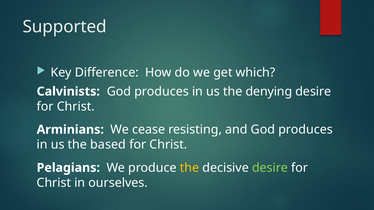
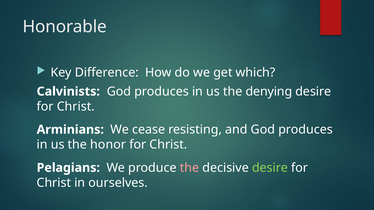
Supported: Supported -> Honorable
based: based -> honor
the at (190, 168) colour: yellow -> pink
